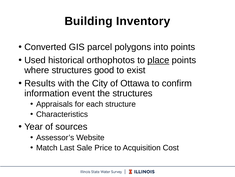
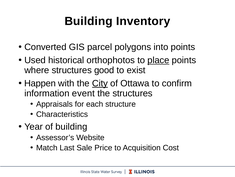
Results: Results -> Happen
City underline: none -> present
of sources: sources -> building
